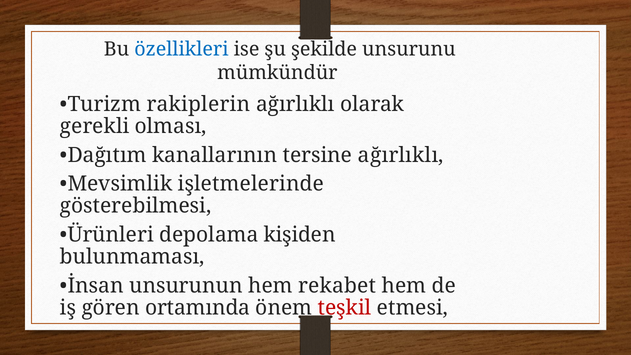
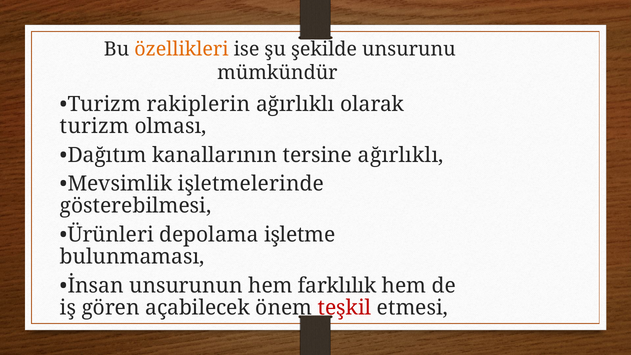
özellikleri colour: blue -> orange
gerekli at (95, 126): gerekli -> turizm
kişiden: kişiden -> işletme
rekabet: rekabet -> farklılık
ortamında: ortamında -> açabilecek
